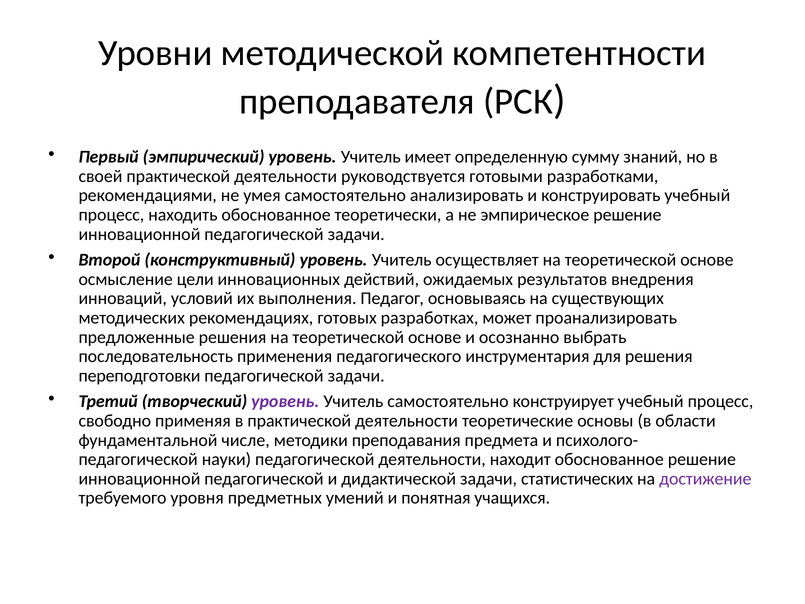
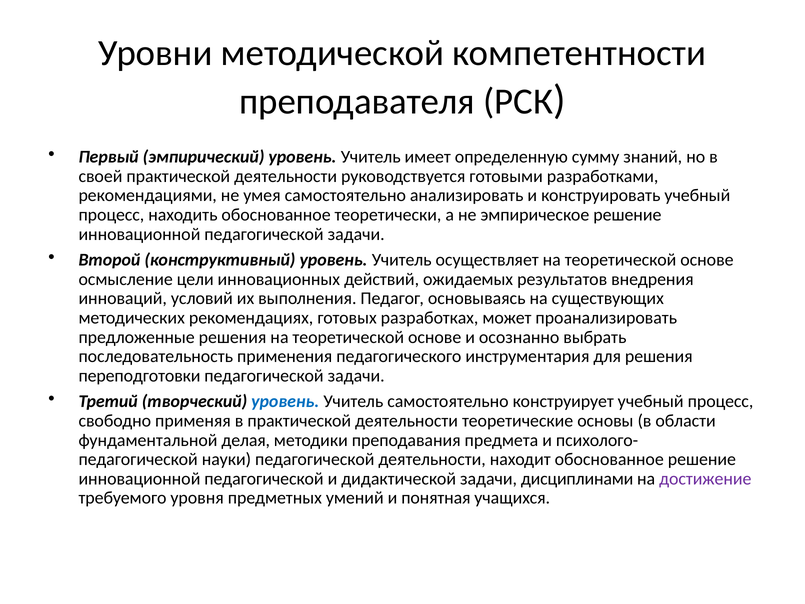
уровень at (285, 401) colour: purple -> blue
числе: числе -> делая
статистических: статистических -> дисциплинами
